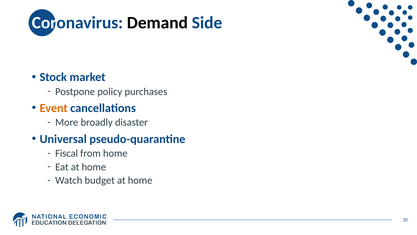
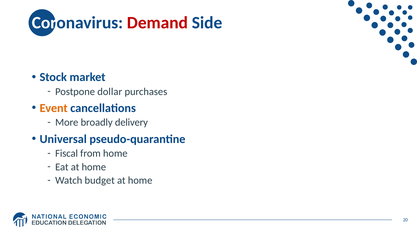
Demand colour: black -> red
policy: policy -> dollar
disaster: disaster -> delivery
